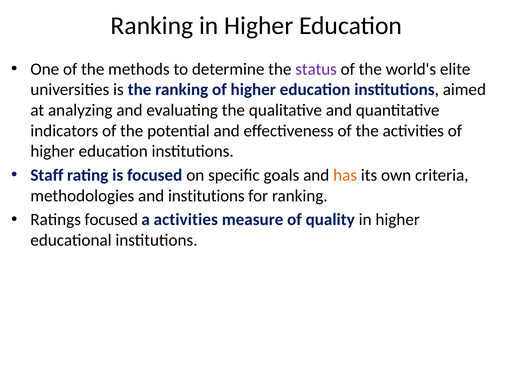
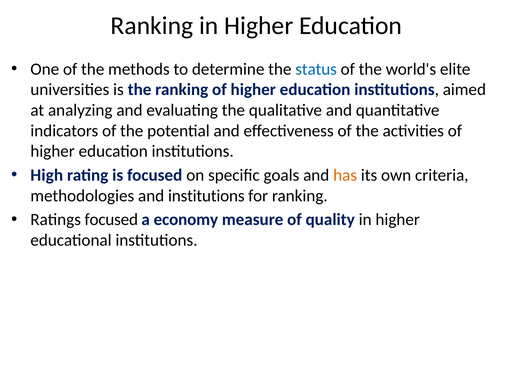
status colour: purple -> blue
Staff: Staff -> High
a activities: activities -> economy
